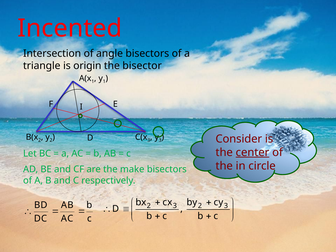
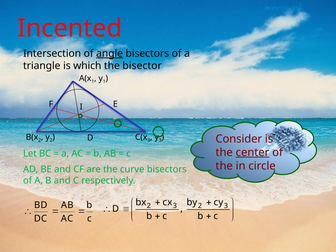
angle underline: none -> present
origin: origin -> which
make: make -> curve
